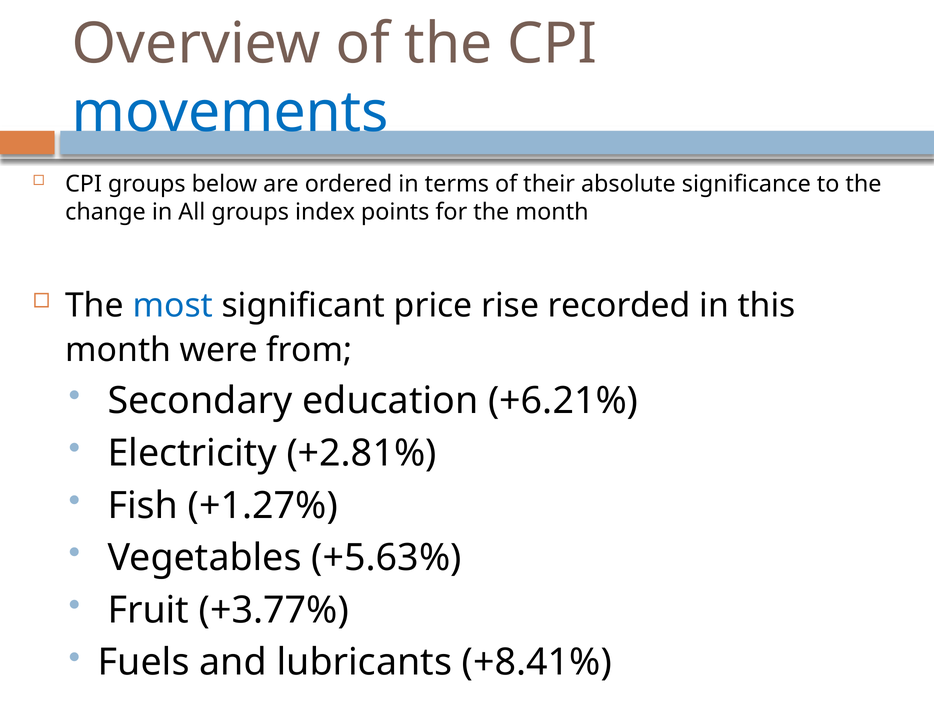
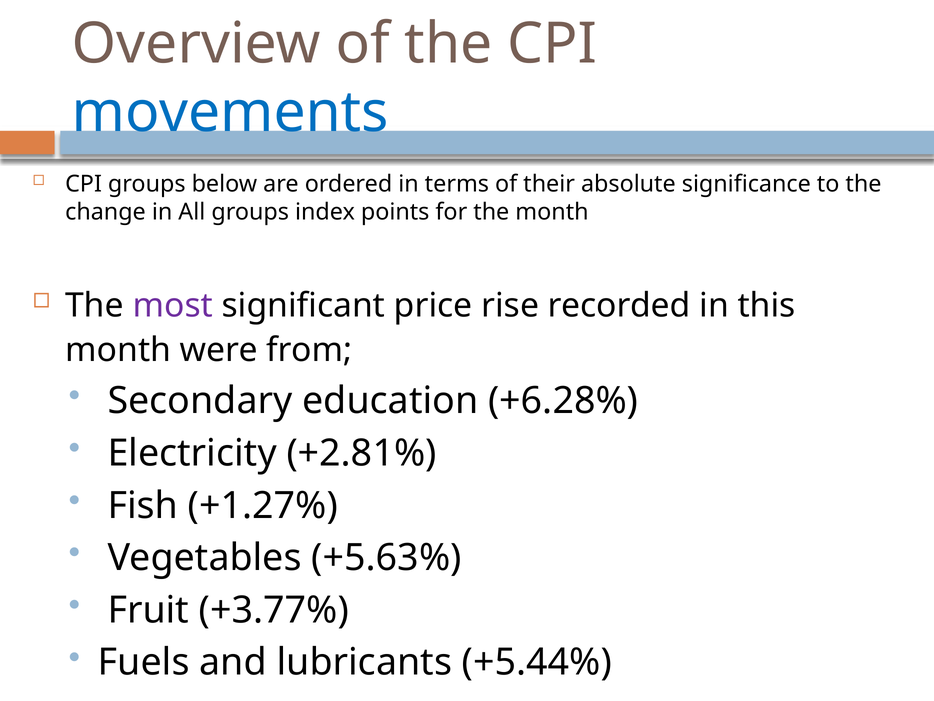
most colour: blue -> purple
+6.21%: +6.21% -> +6.28%
+8.41%: +8.41% -> +5.44%
